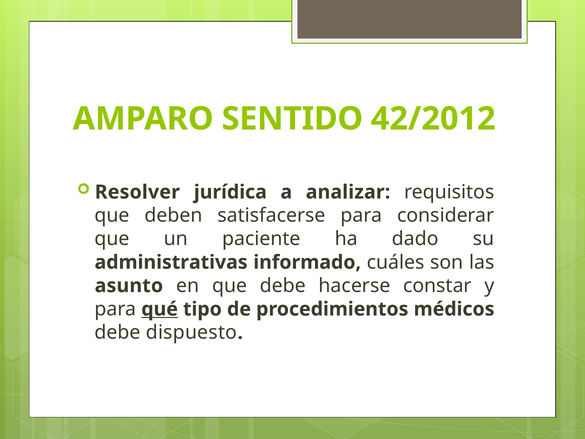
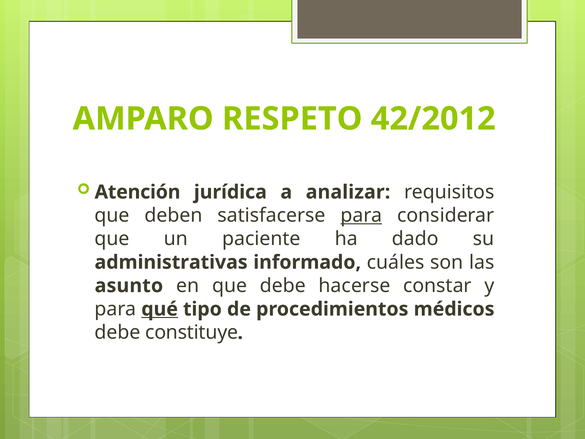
SENTIDO: SENTIDO -> RESPETO
Resolver: Resolver -> Atención
para at (361, 215) underline: none -> present
dispuesto: dispuesto -> constituye
